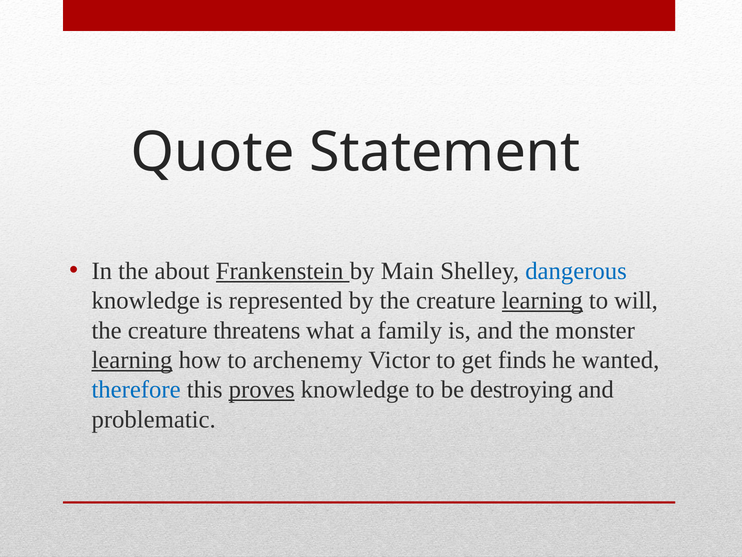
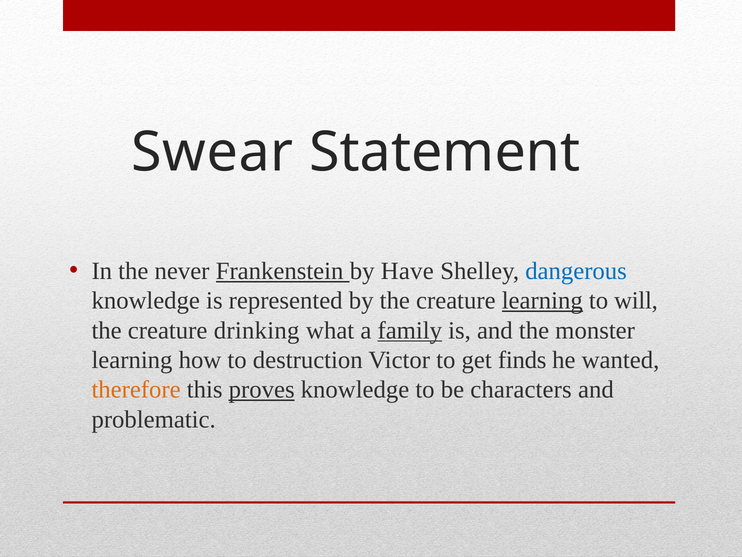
Quote: Quote -> Swear
about: about -> never
Main: Main -> Have
threatens: threatens -> drinking
family underline: none -> present
learning at (132, 360) underline: present -> none
archenemy: archenemy -> destruction
therefore colour: blue -> orange
destroying: destroying -> characters
